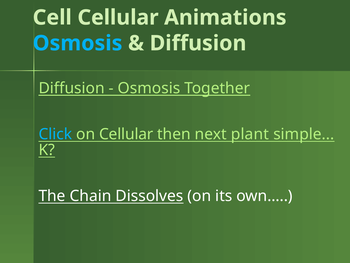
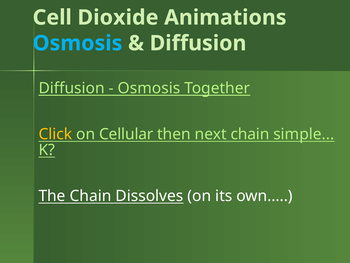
Cell Cellular: Cellular -> Dioxide
Click colour: light blue -> yellow
next plant: plant -> chain
